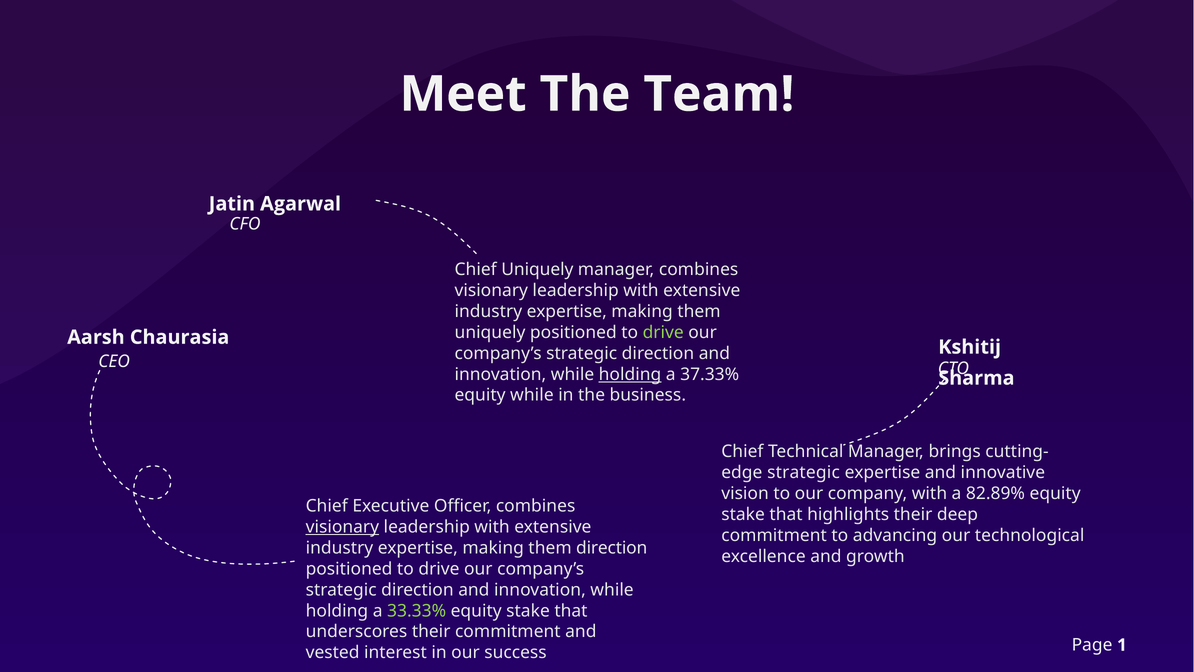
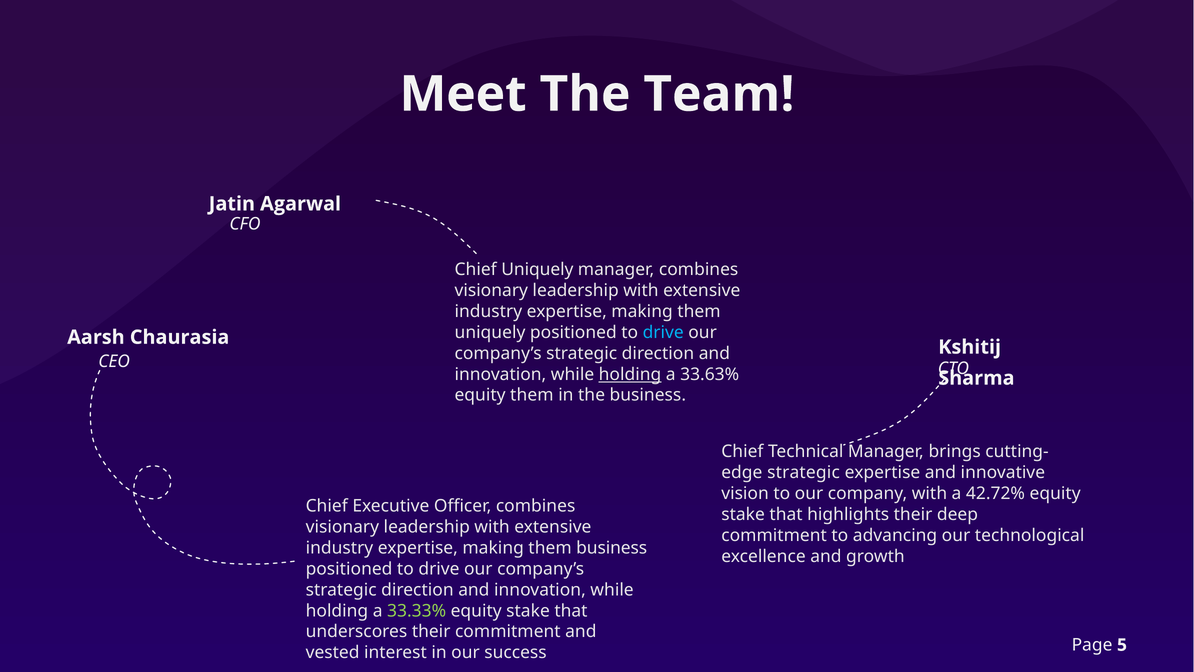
drive at (663, 332) colour: light green -> light blue
37.33%: 37.33% -> 33.63%
equity while: while -> them
82.89%: 82.89% -> 42.72%
visionary at (342, 527) underline: present -> none
them direction: direction -> business
1: 1 -> 5
